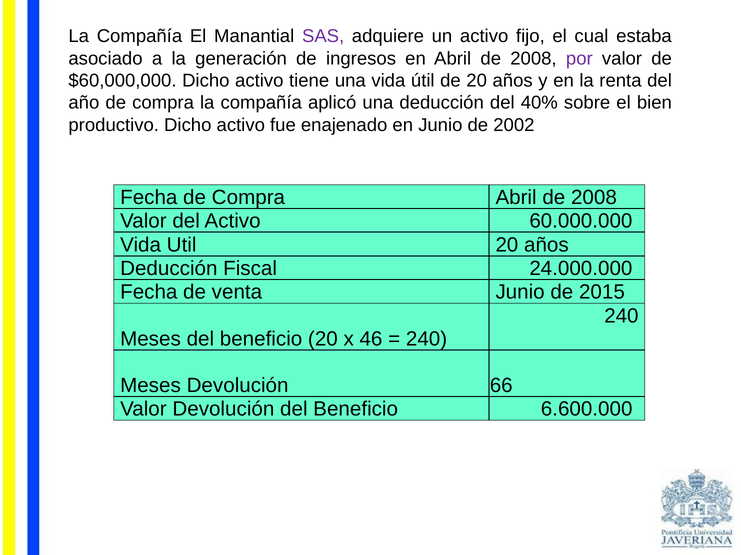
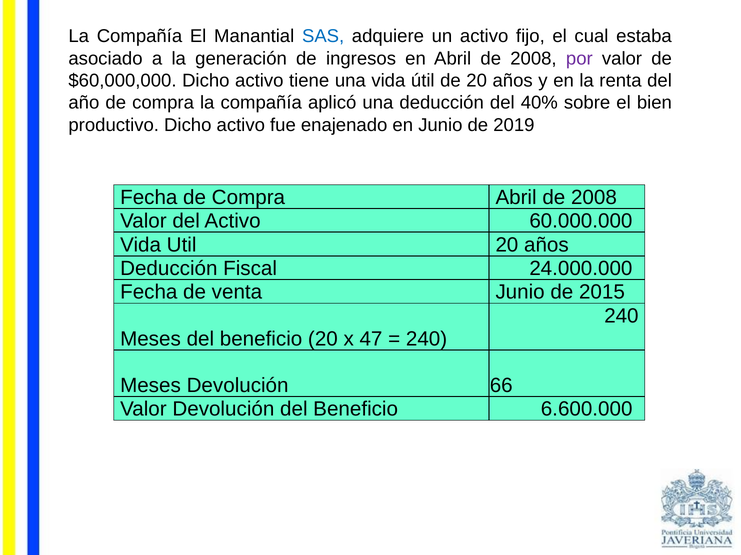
SAS colour: purple -> blue
2002: 2002 -> 2019
46: 46 -> 47
